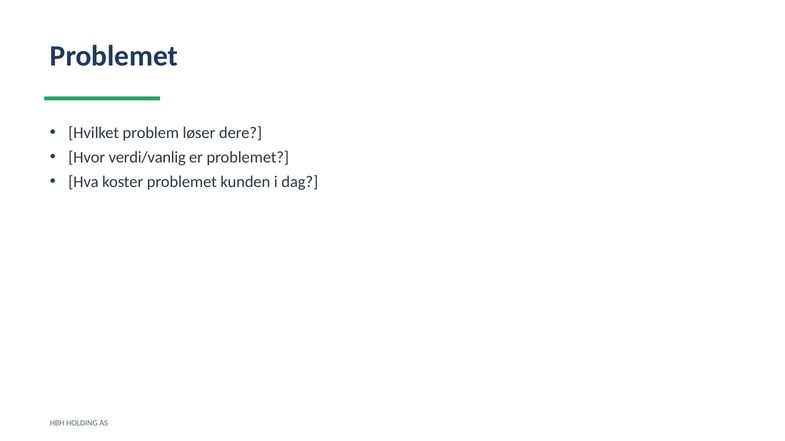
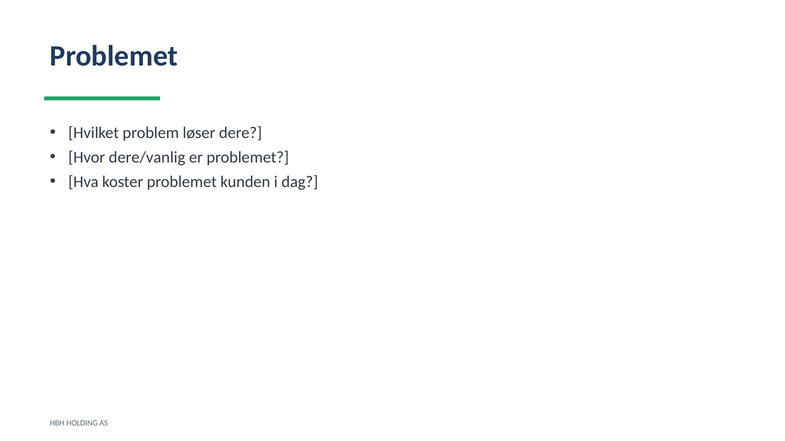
verdi/vanlig: verdi/vanlig -> dere/vanlig
